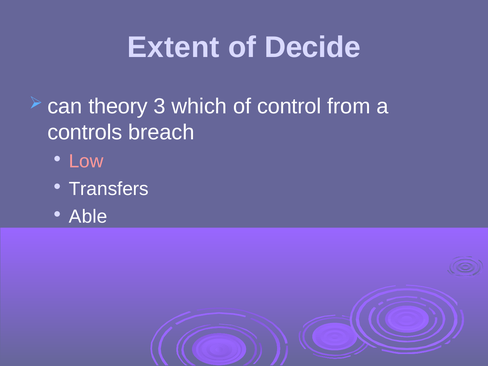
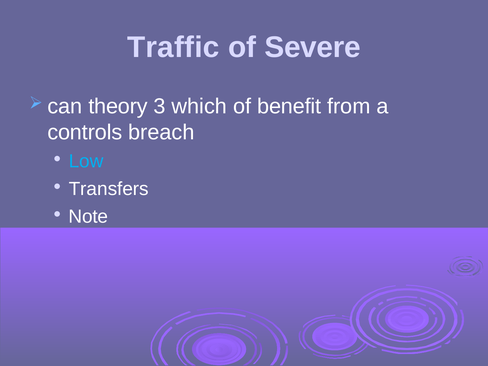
Extent: Extent -> Traffic
Decide: Decide -> Severe
control: control -> benefit
Low colour: pink -> light blue
Able: Able -> Note
